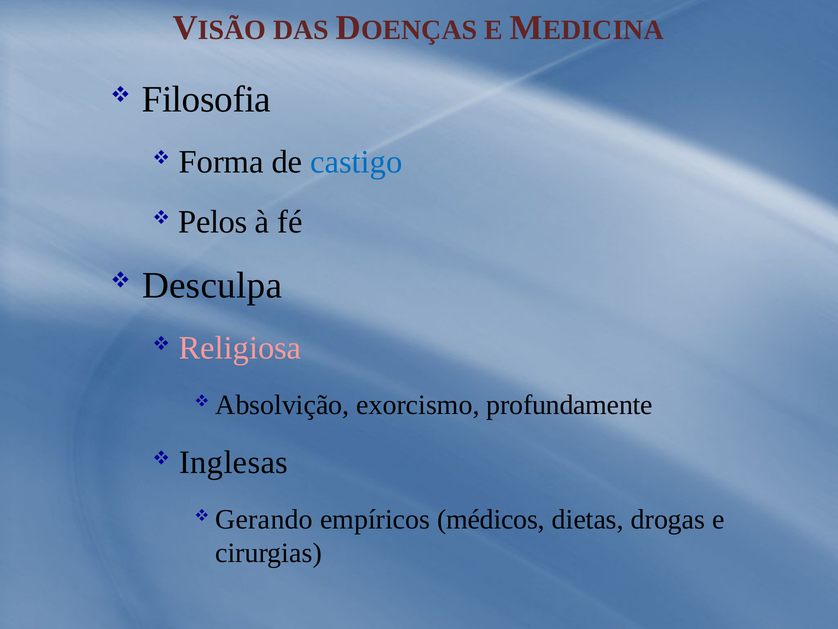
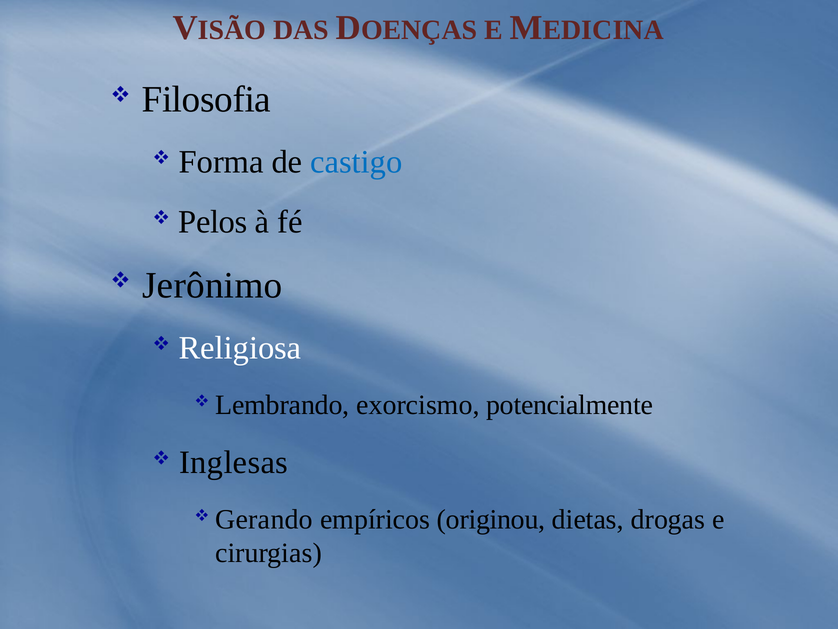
Desculpa: Desculpa -> Jerônimo
Religiosa colour: pink -> white
Absolvição: Absolvição -> Lembrando
profundamente: profundamente -> potencialmente
médicos: médicos -> originou
